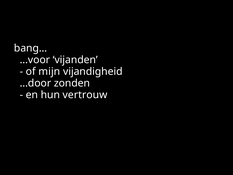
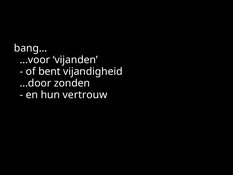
mijn: mijn -> bent
